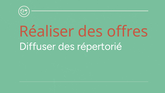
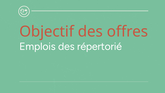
Réaliser: Réaliser -> Objectif
Diffuser: Diffuser -> Emplois
